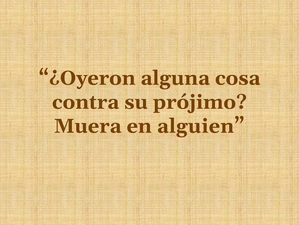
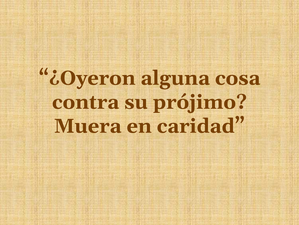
alguien: alguien -> caridad
